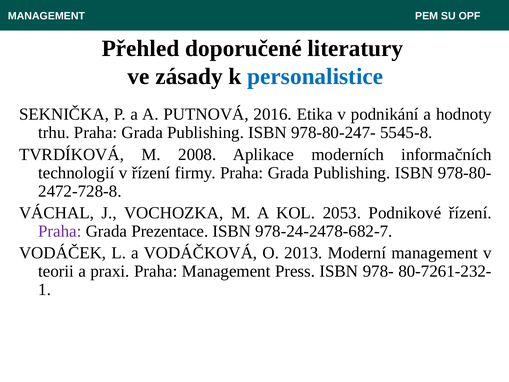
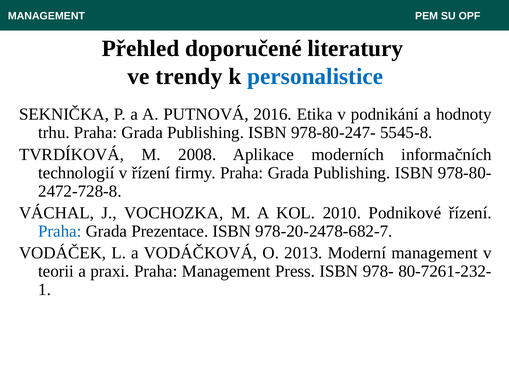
zásady: zásady -> trendy
2053: 2053 -> 2010
Praha at (60, 231) colour: purple -> blue
978-24-2478-682-7: 978-24-2478-682-7 -> 978-20-2478-682-7
